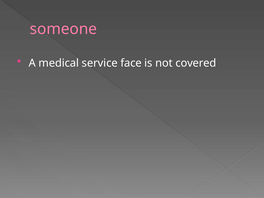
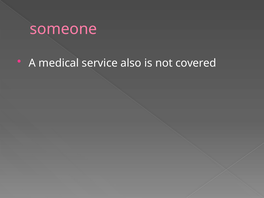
face: face -> also
